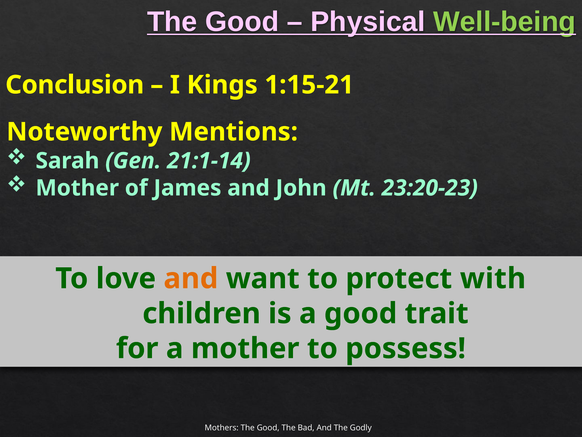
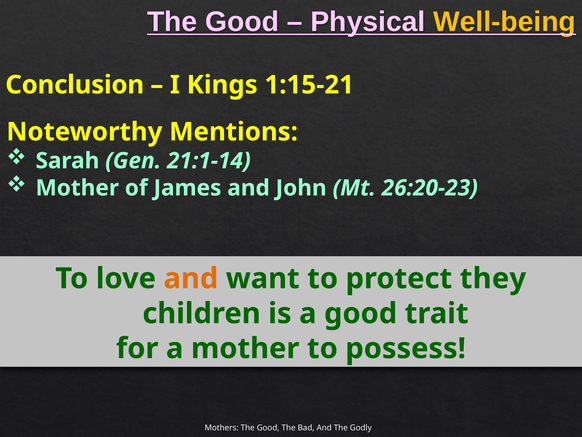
Well-being colour: light green -> yellow
23:20-23: 23:20-23 -> 26:20-23
with: with -> they
